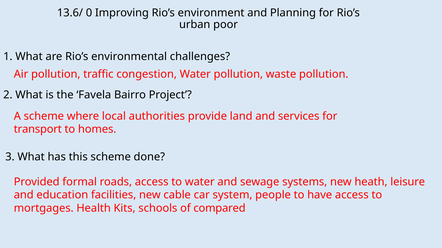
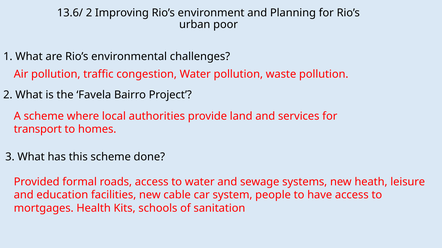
13.6/ 0: 0 -> 2
compared: compared -> sanitation
